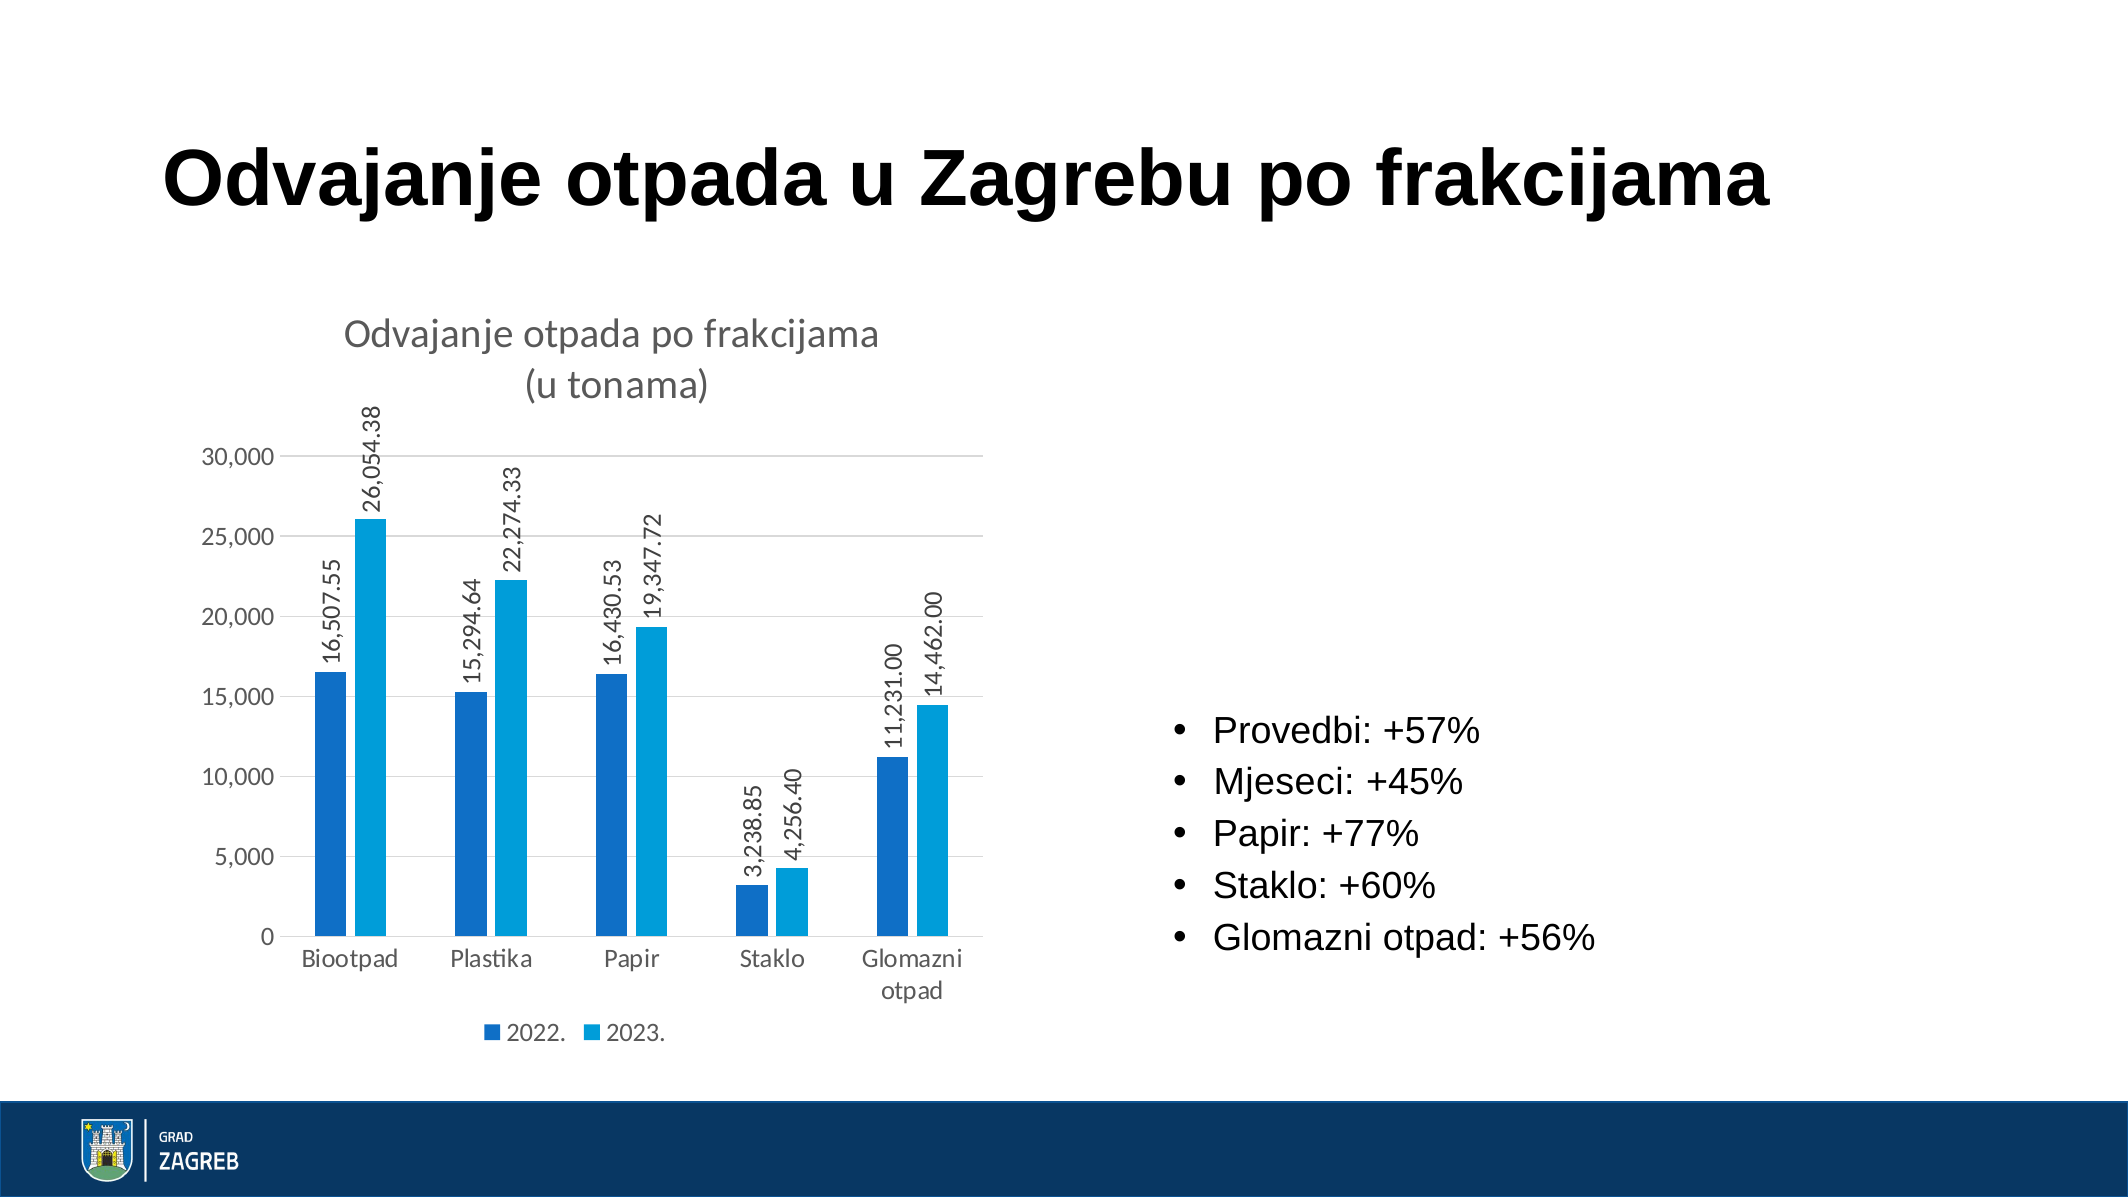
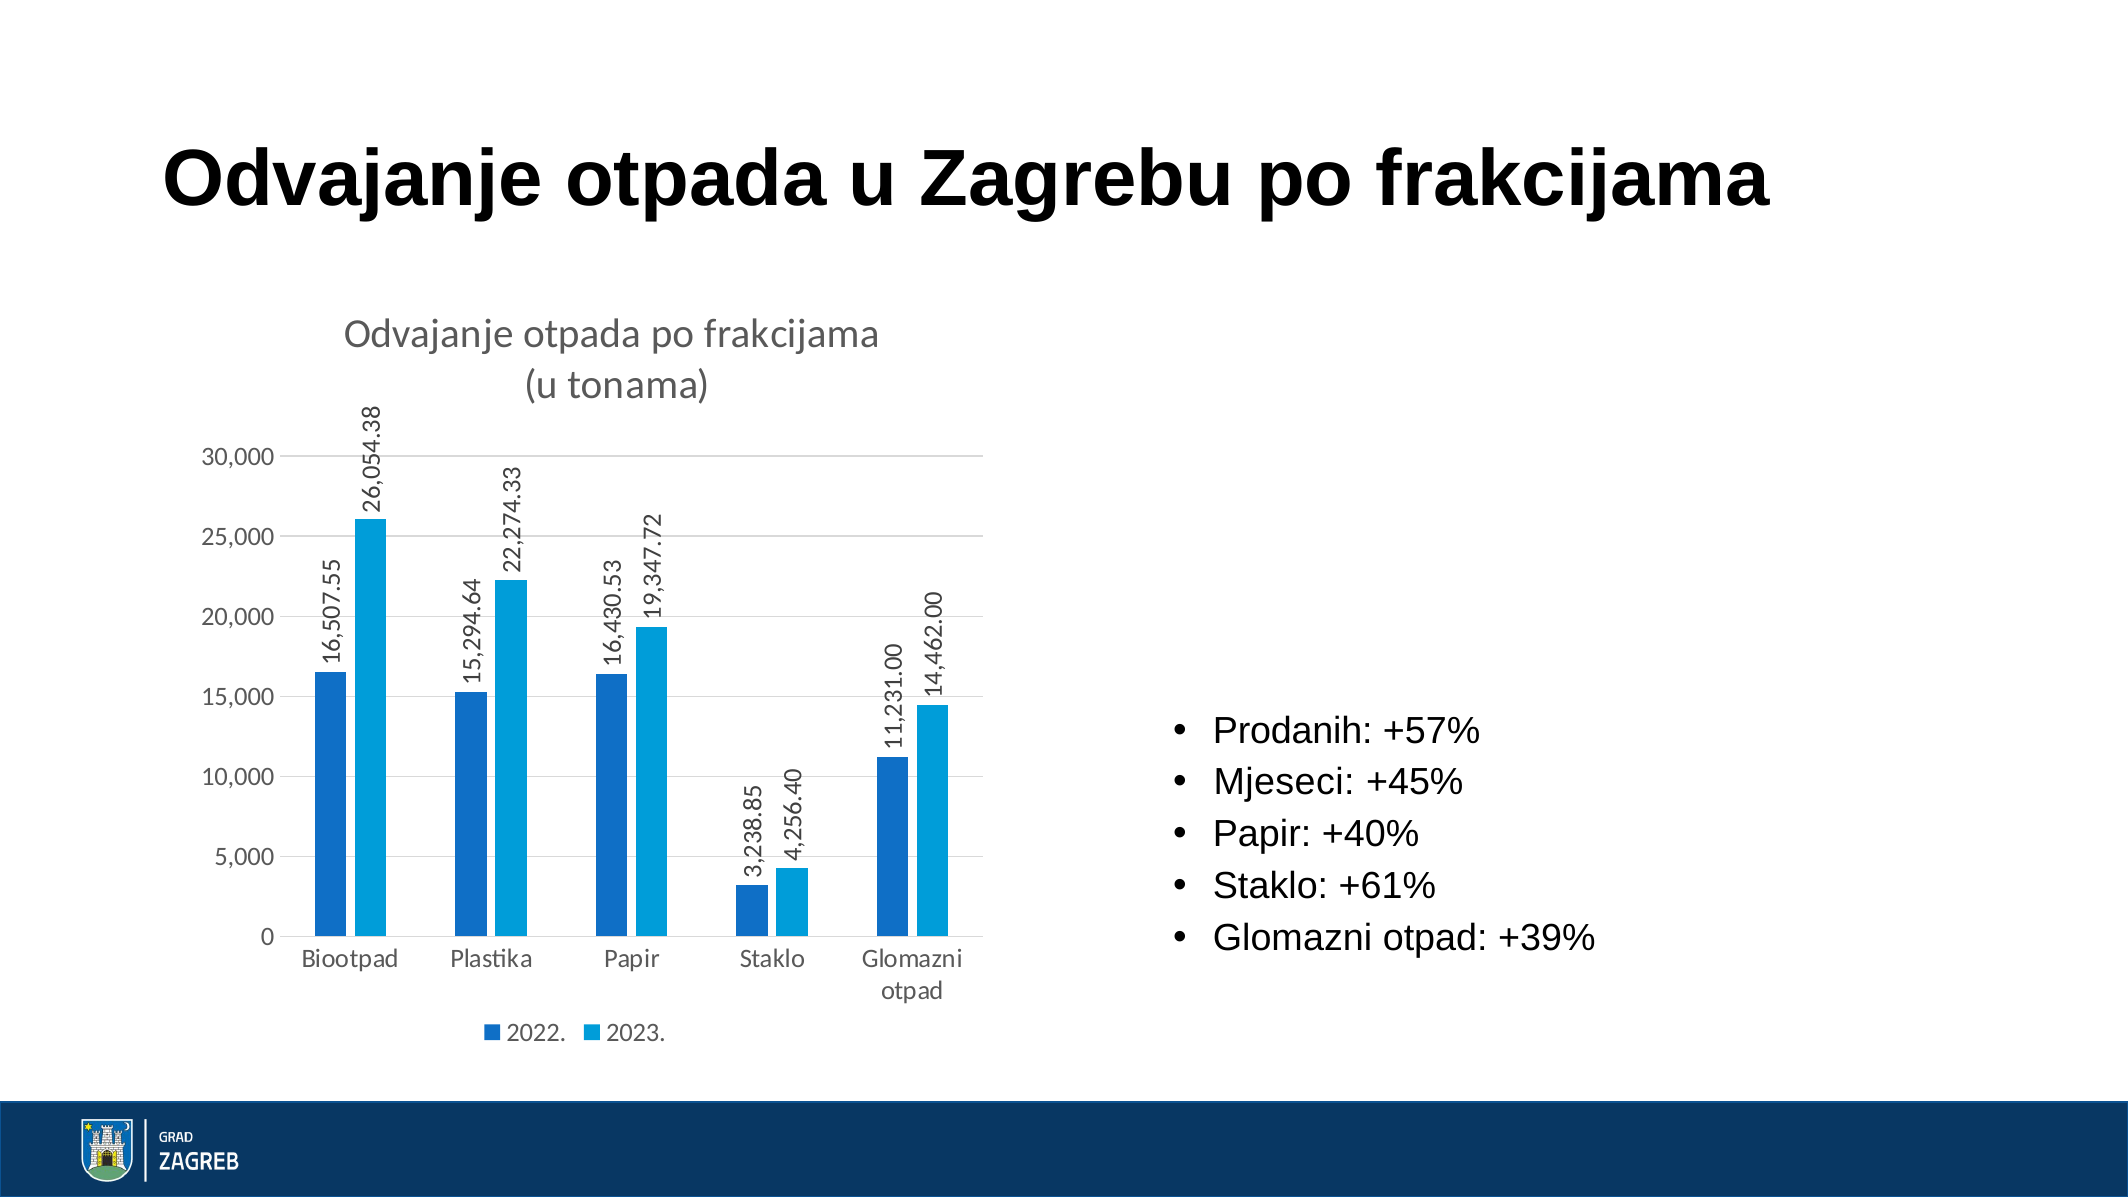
Provedbi: Provedbi -> Prodanih
+77%: +77% -> +40%
+60%: +60% -> +61%
+56%: +56% -> +39%
